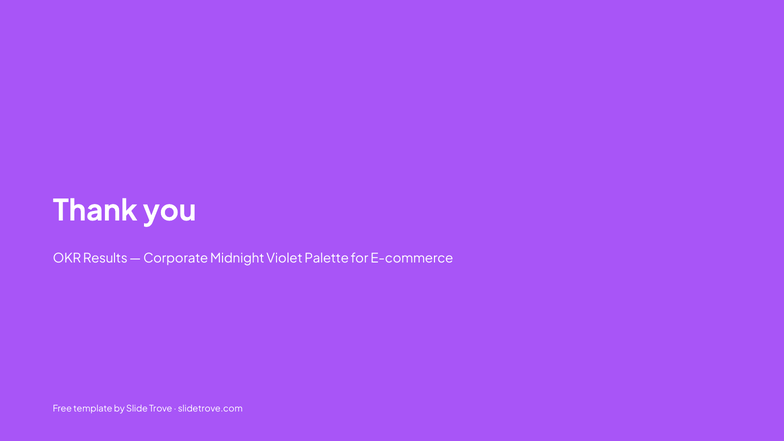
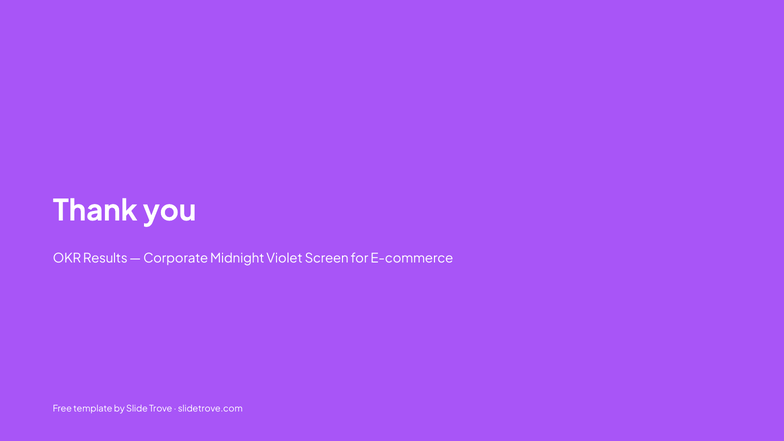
Palette: Palette -> Screen
